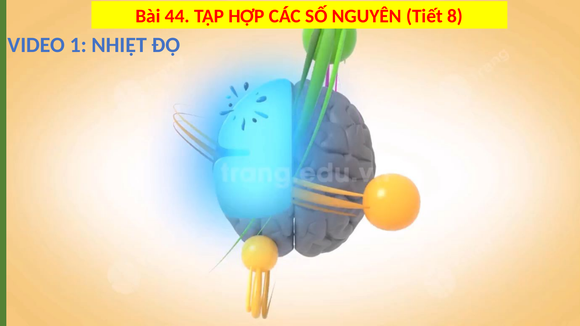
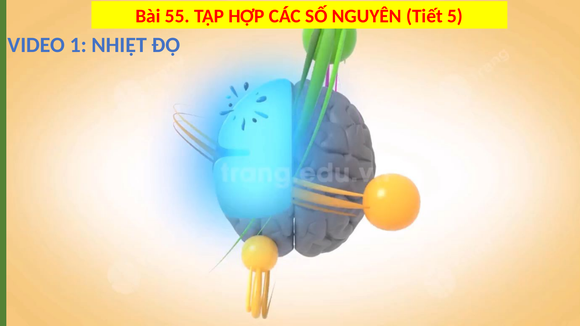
44: 44 -> 55
8: 8 -> 5
